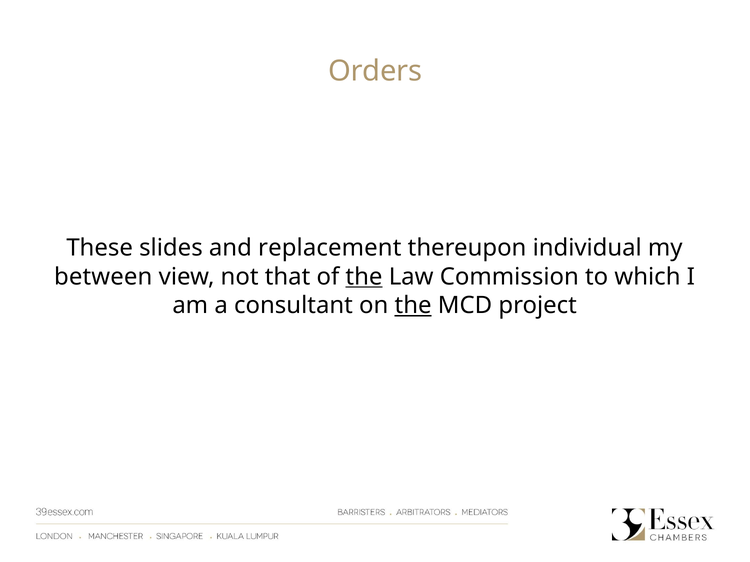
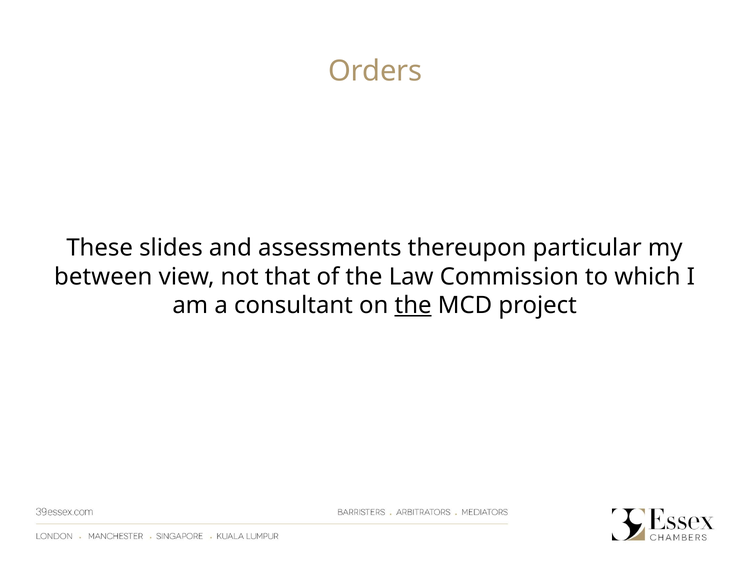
replacement: replacement -> assessments
individual: individual -> particular
the at (364, 277) underline: present -> none
